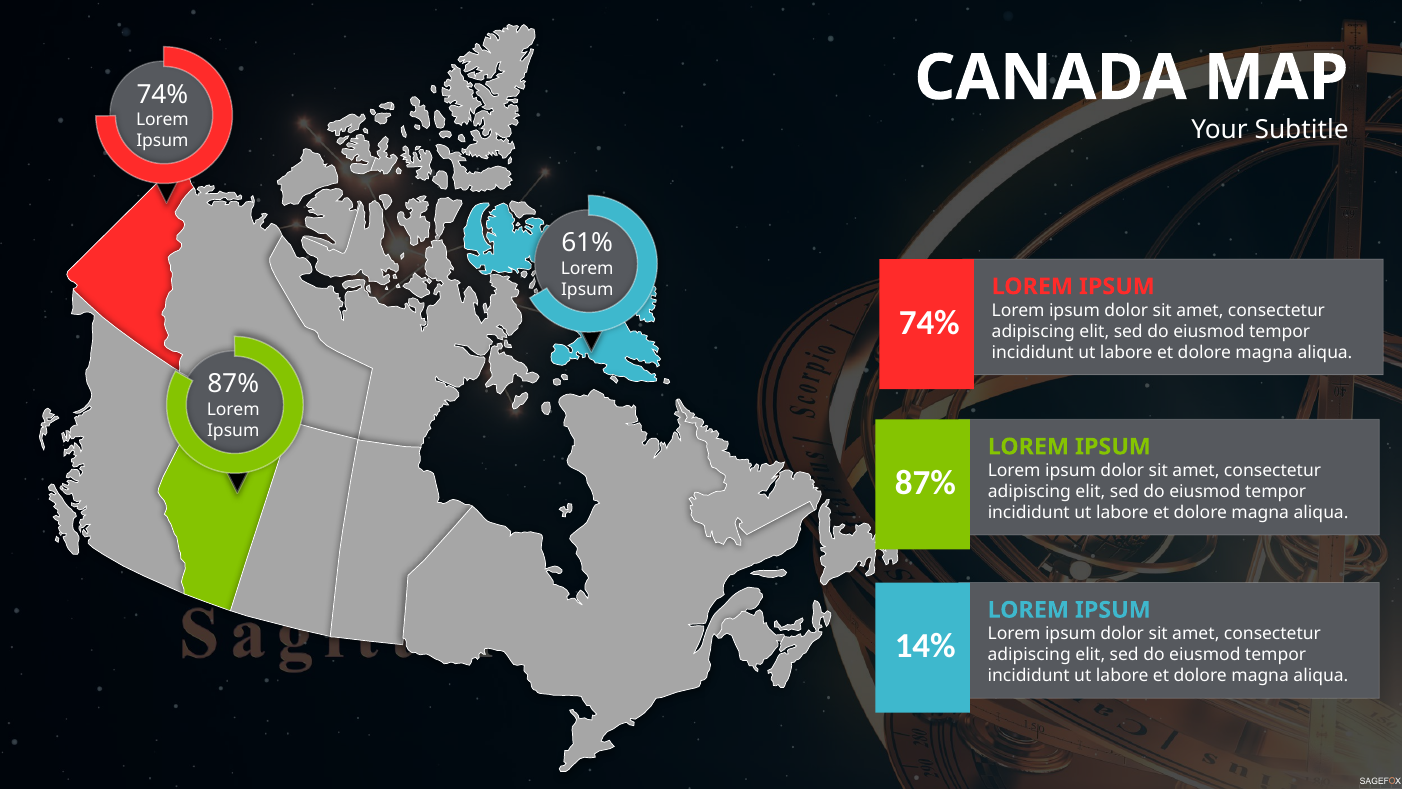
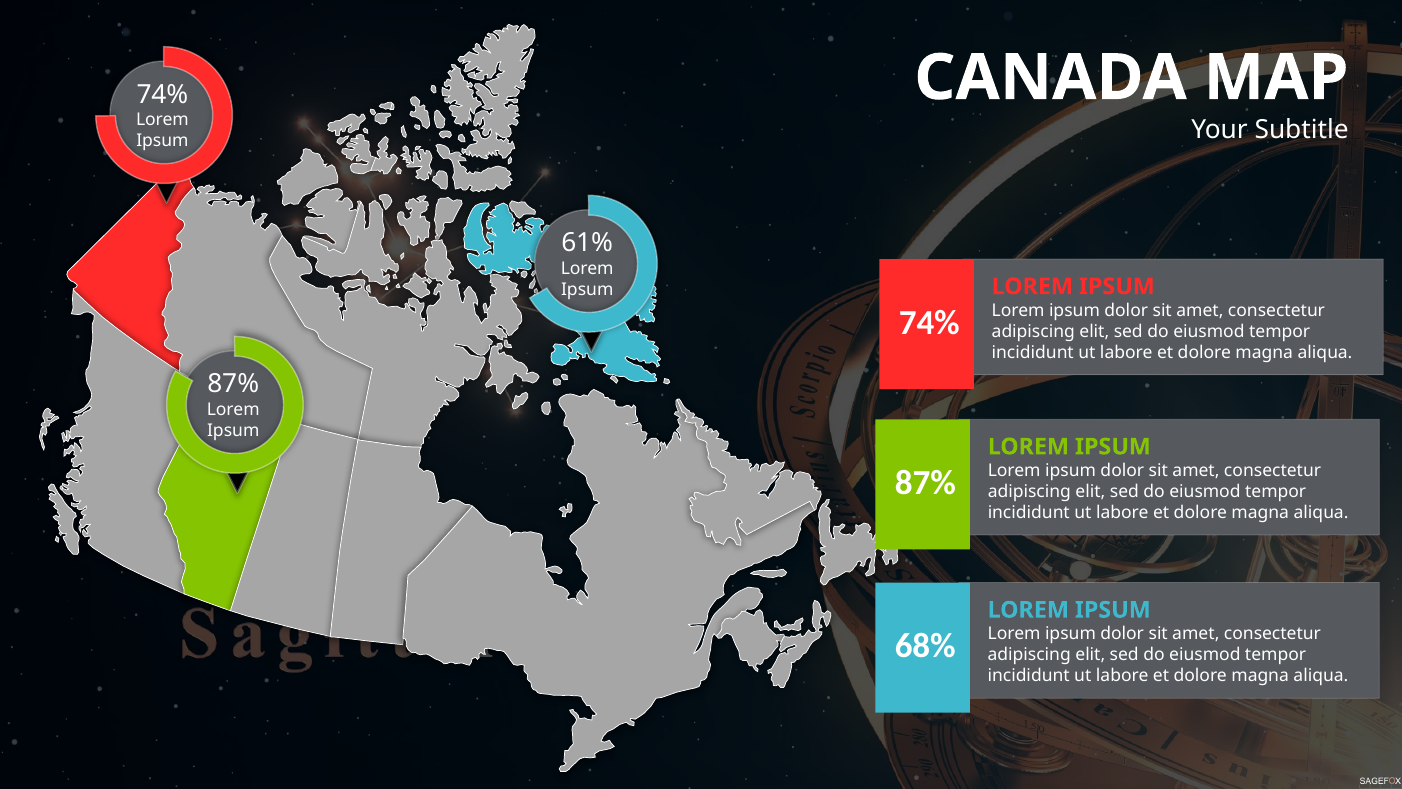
14%: 14% -> 68%
